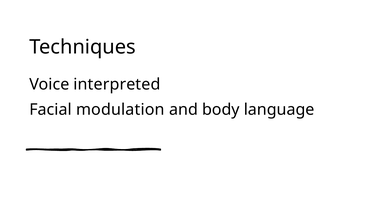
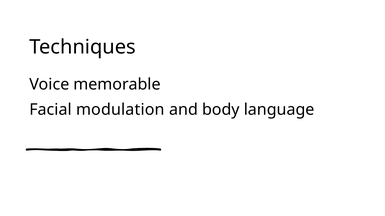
interpreted: interpreted -> memorable
